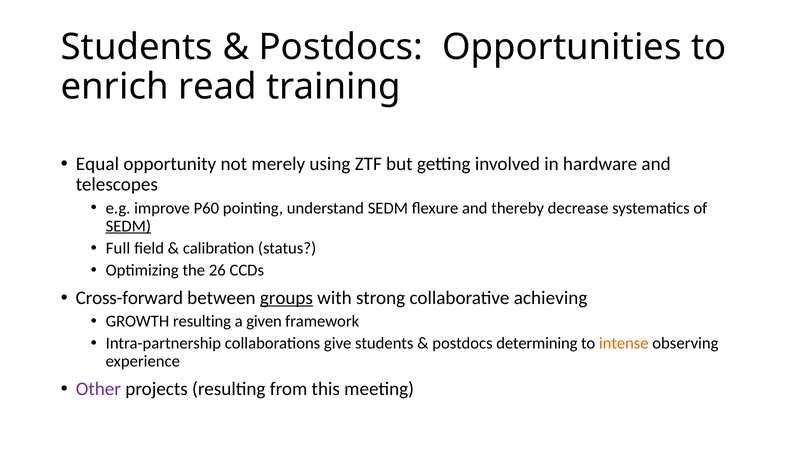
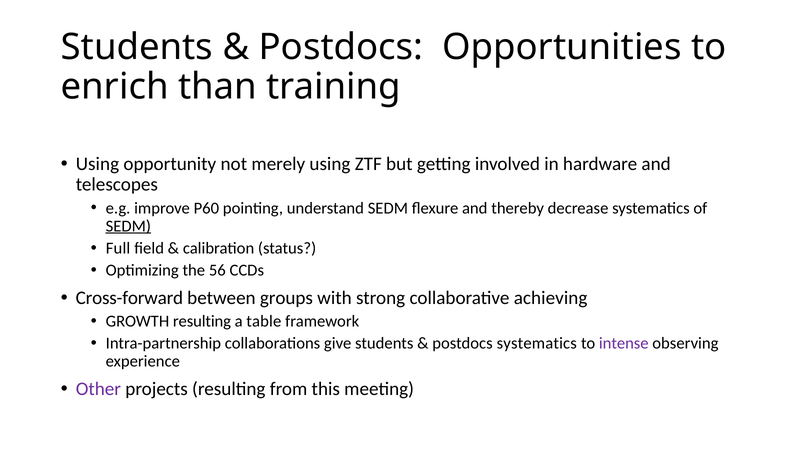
read: read -> than
Equal at (97, 164): Equal -> Using
26: 26 -> 56
groups underline: present -> none
given: given -> table
postdocs determining: determining -> systematics
intense colour: orange -> purple
